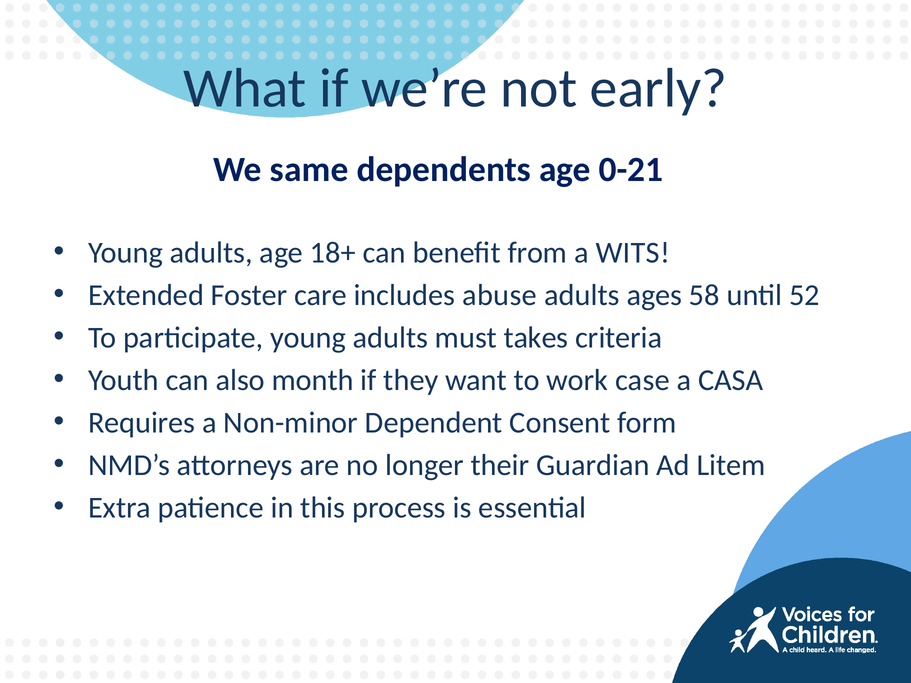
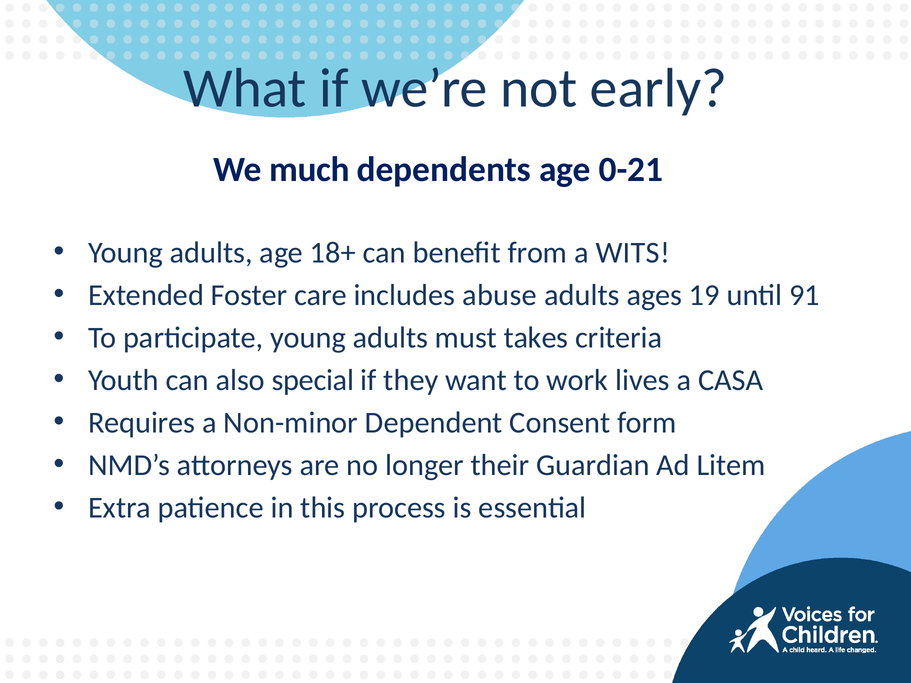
same: same -> much
58: 58 -> 19
52: 52 -> 91
month: month -> special
case: case -> lives
